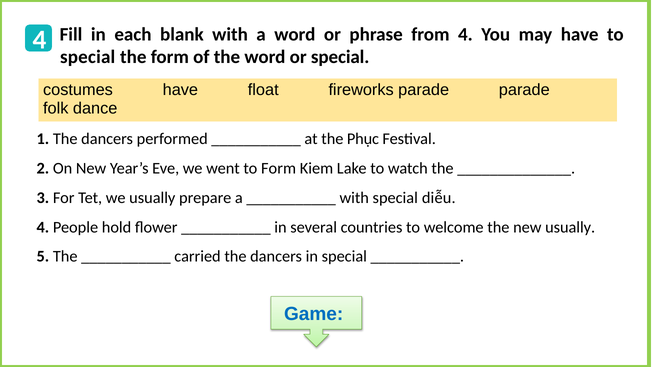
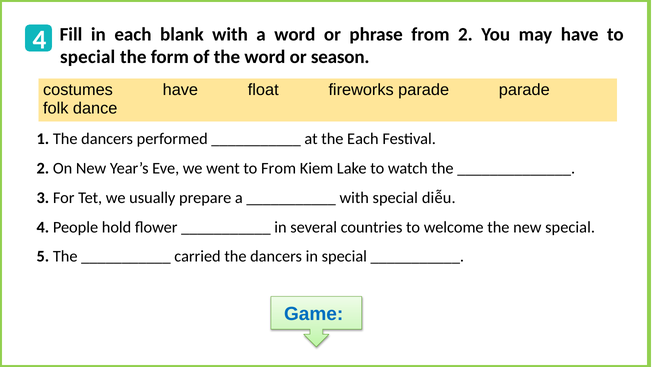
from 4: 4 -> 2
or special: special -> season
the Phục: Phục -> Each
to Form: Form -> From
new usually: usually -> special
